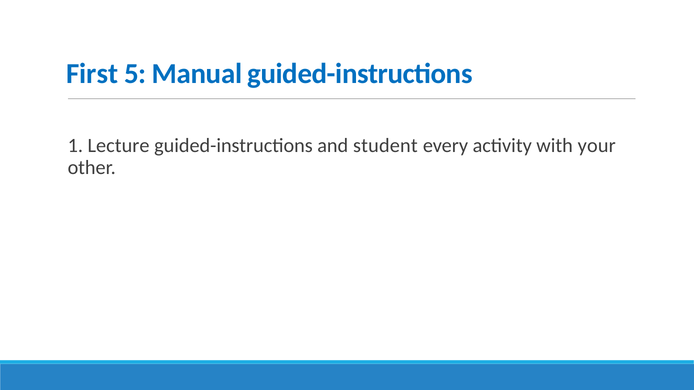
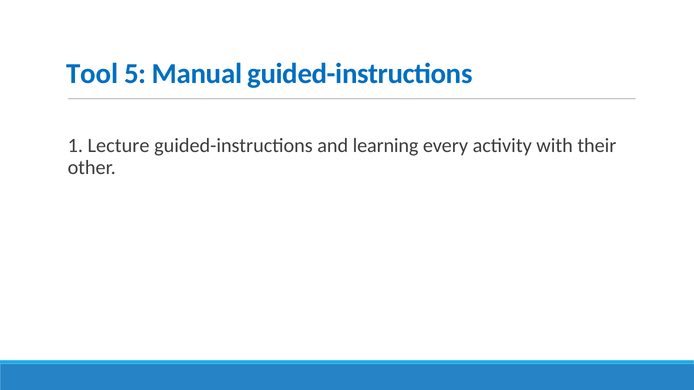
First: First -> Tool
student: student -> learning
your: your -> their
